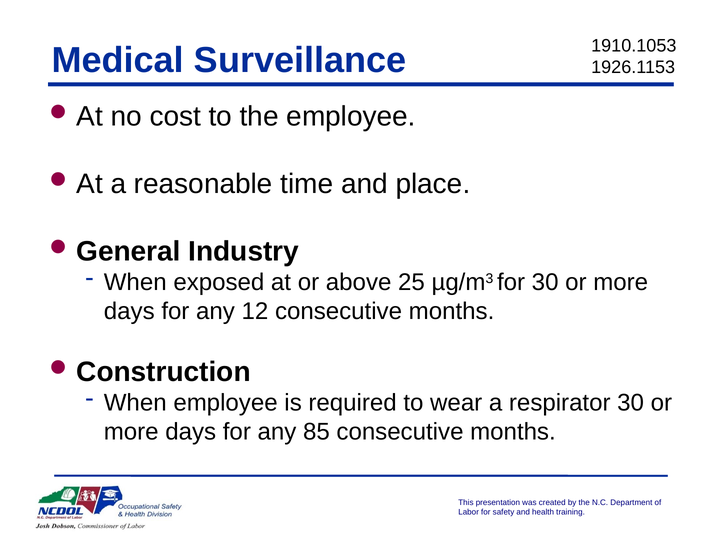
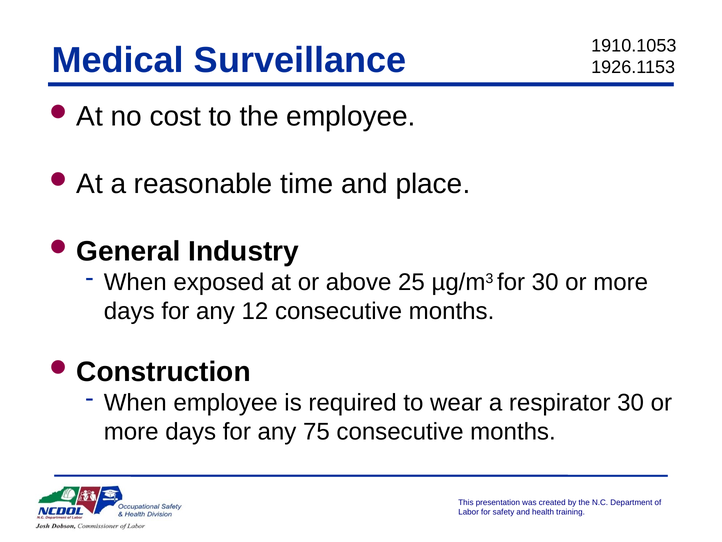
85: 85 -> 75
